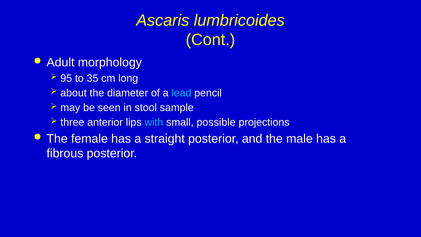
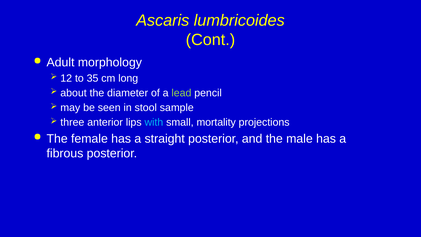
95: 95 -> 12
lead colour: light blue -> light green
possible: possible -> mortality
